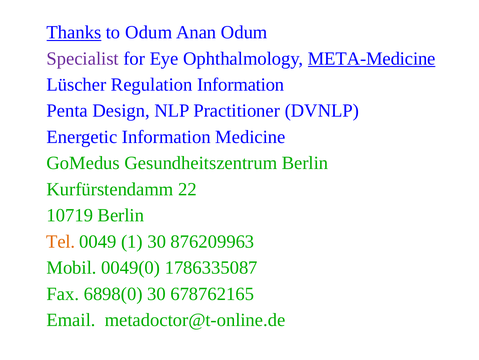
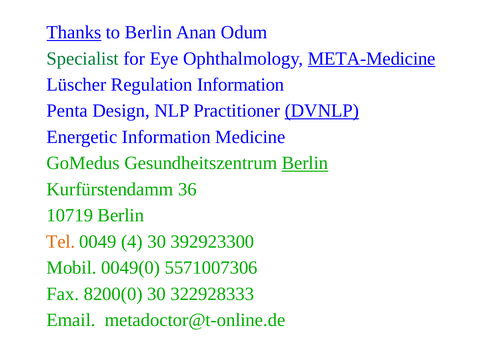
to Odum: Odum -> Berlin
Specialist colour: purple -> green
DVNLP underline: none -> present
Berlin at (305, 163) underline: none -> present
22: 22 -> 36
1: 1 -> 4
876209963: 876209963 -> 392923300
1786335087: 1786335087 -> 5571007306
6898(0: 6898(0 -> 8200(0
678762165: 678762165 -> 322928333
